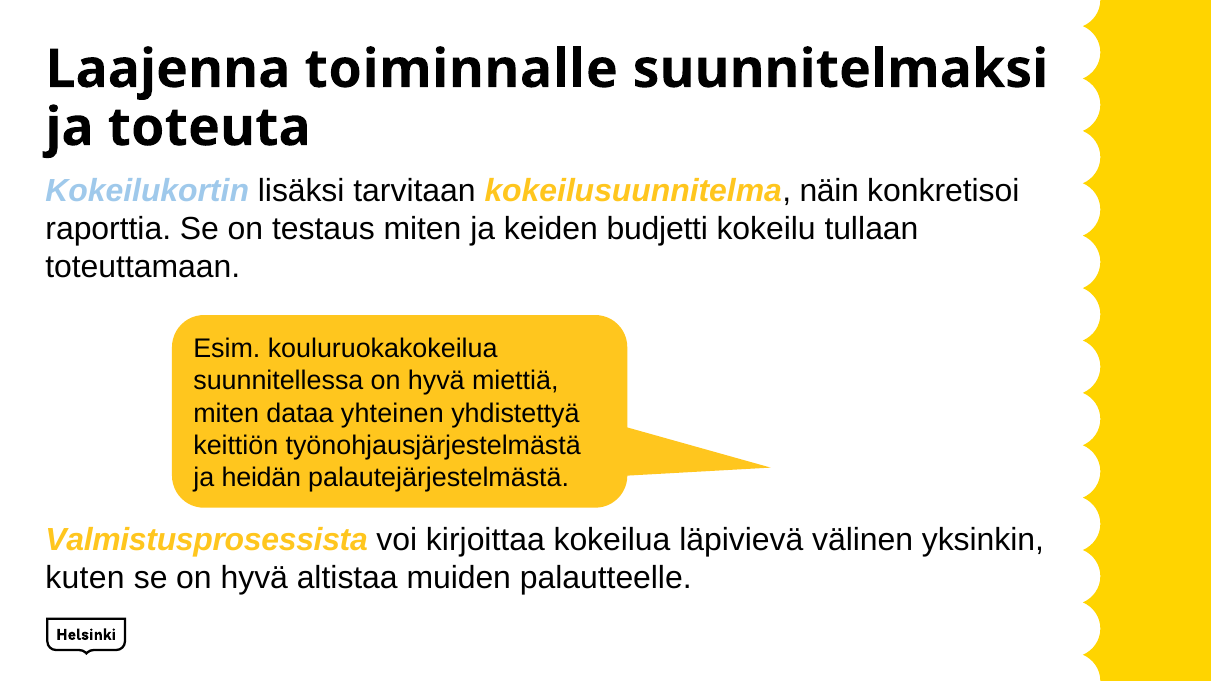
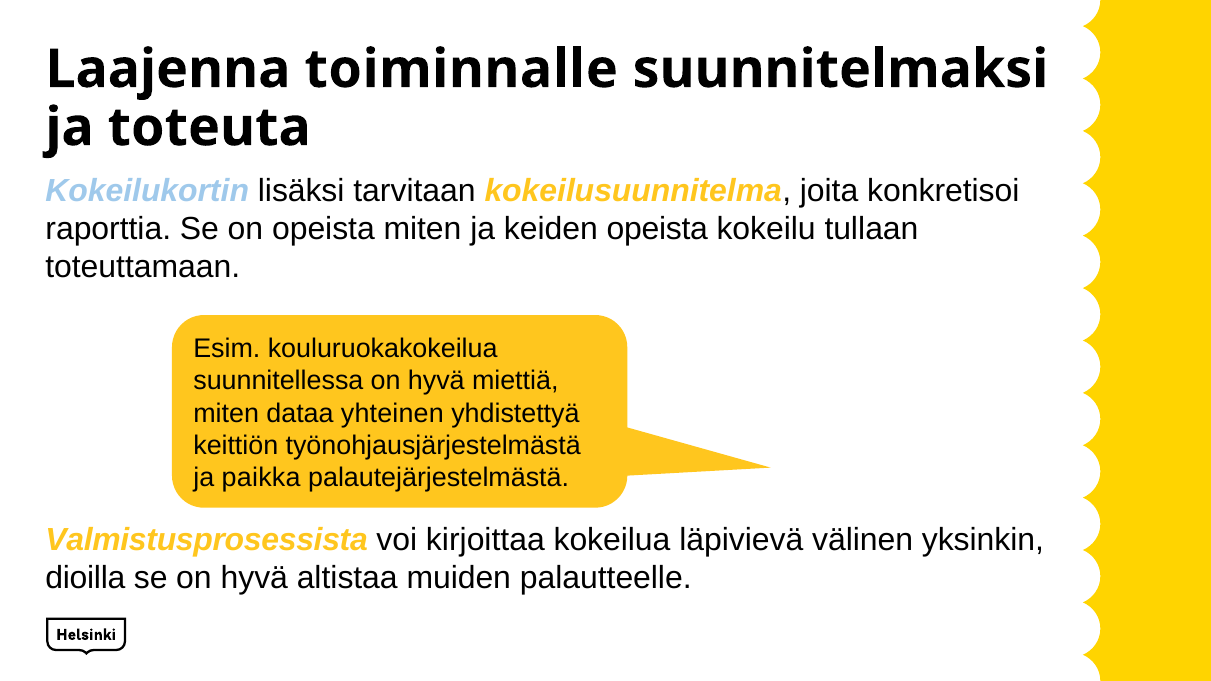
näin: näin -> joita
on testaus: testaus -> opeista
keiden budjetti: budjetti -> opeista
heidän: heidän -> paikka
kuten: kuten -> dioilla
